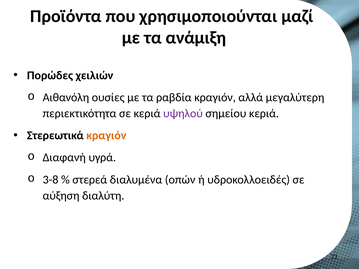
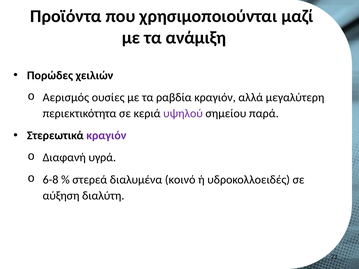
Αιθανόλη: Αιθανόλη -> Αερισμός
σημείου κεριά: κεριά -> παρά
κραγιόν at (106, 136) colour: orange -> purple
3-8: 3-8 -> 6-8
οπών: οπών -> κοινό
